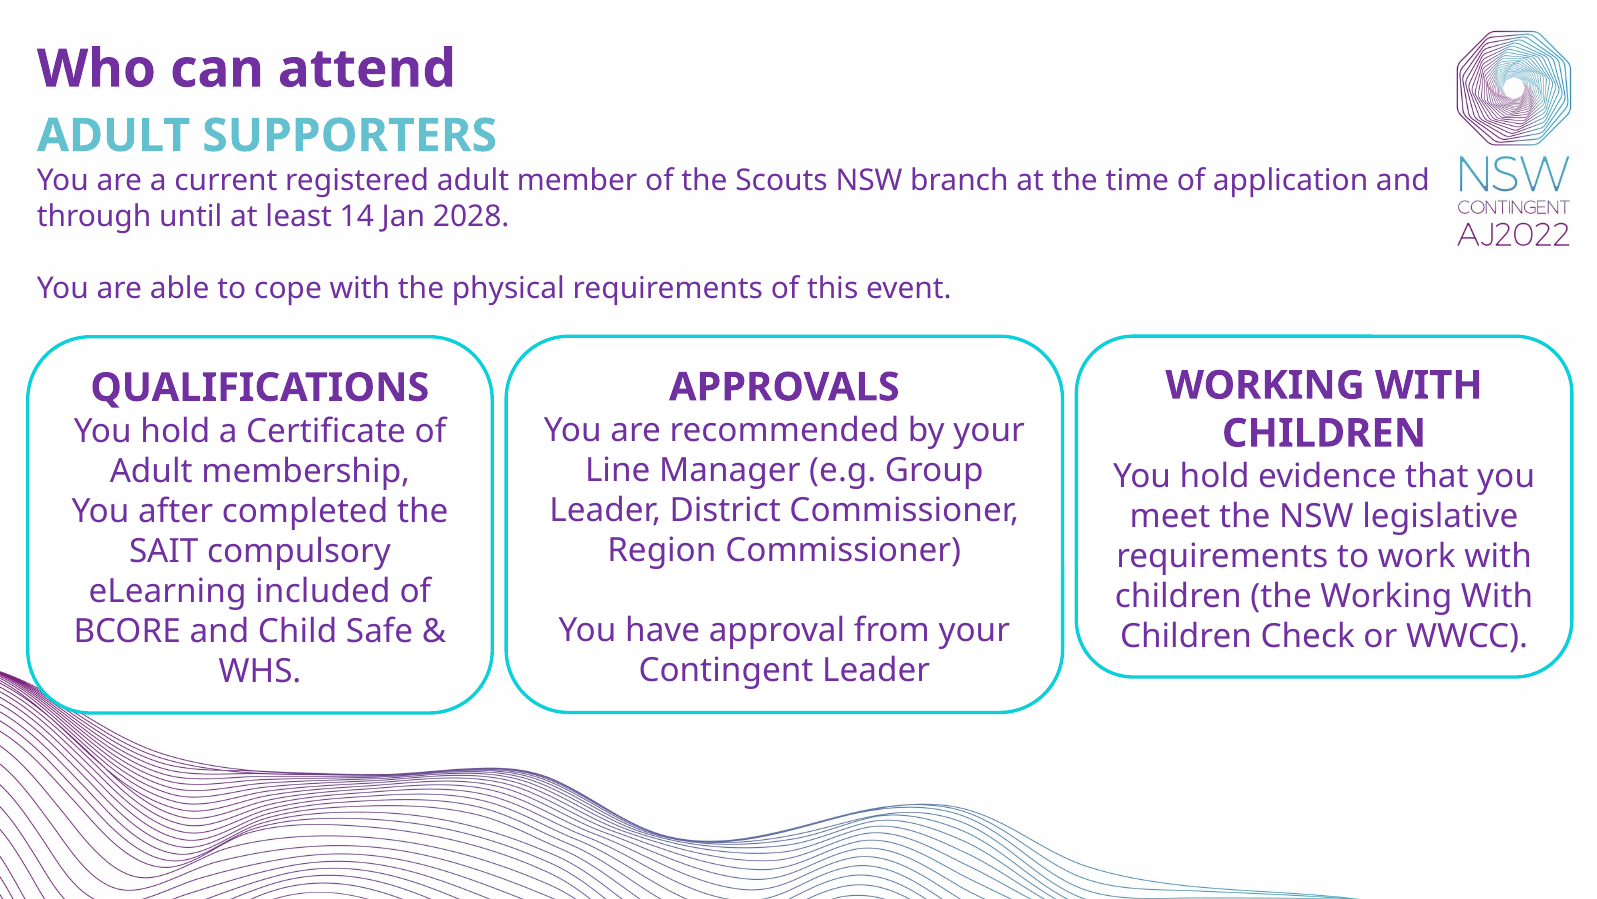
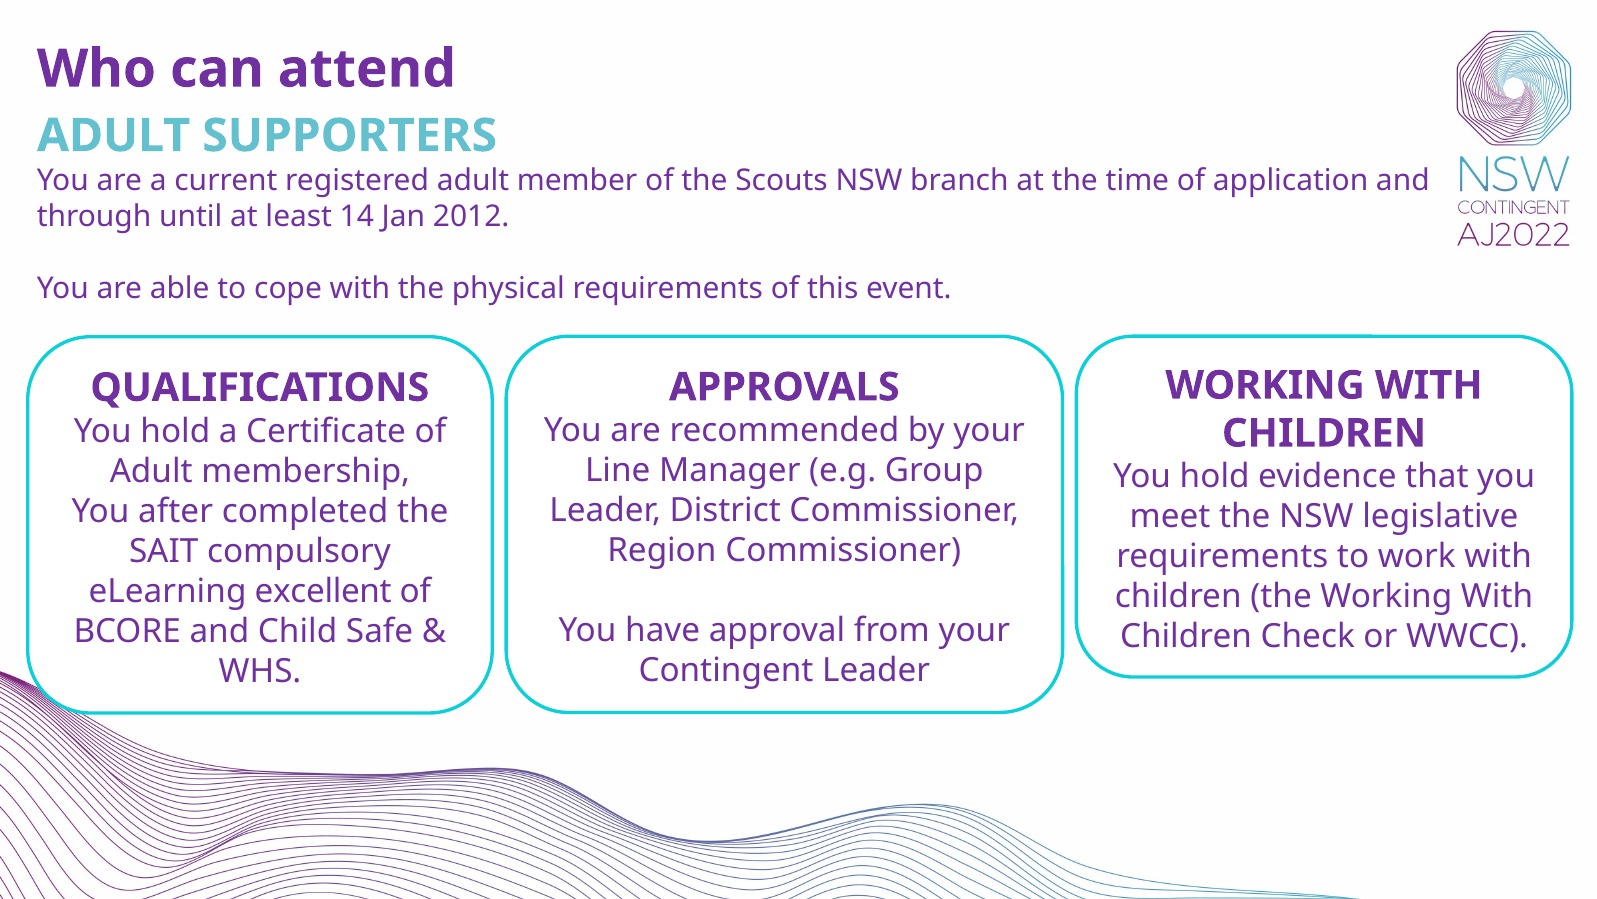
2028: 2028 -> 2012
included: included -> excellent
